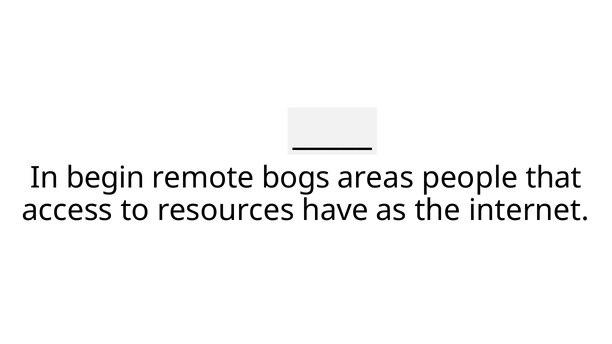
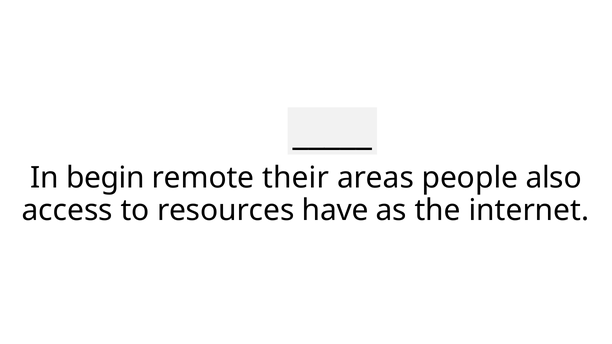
bogs: bogs -> their
that: that -> also
